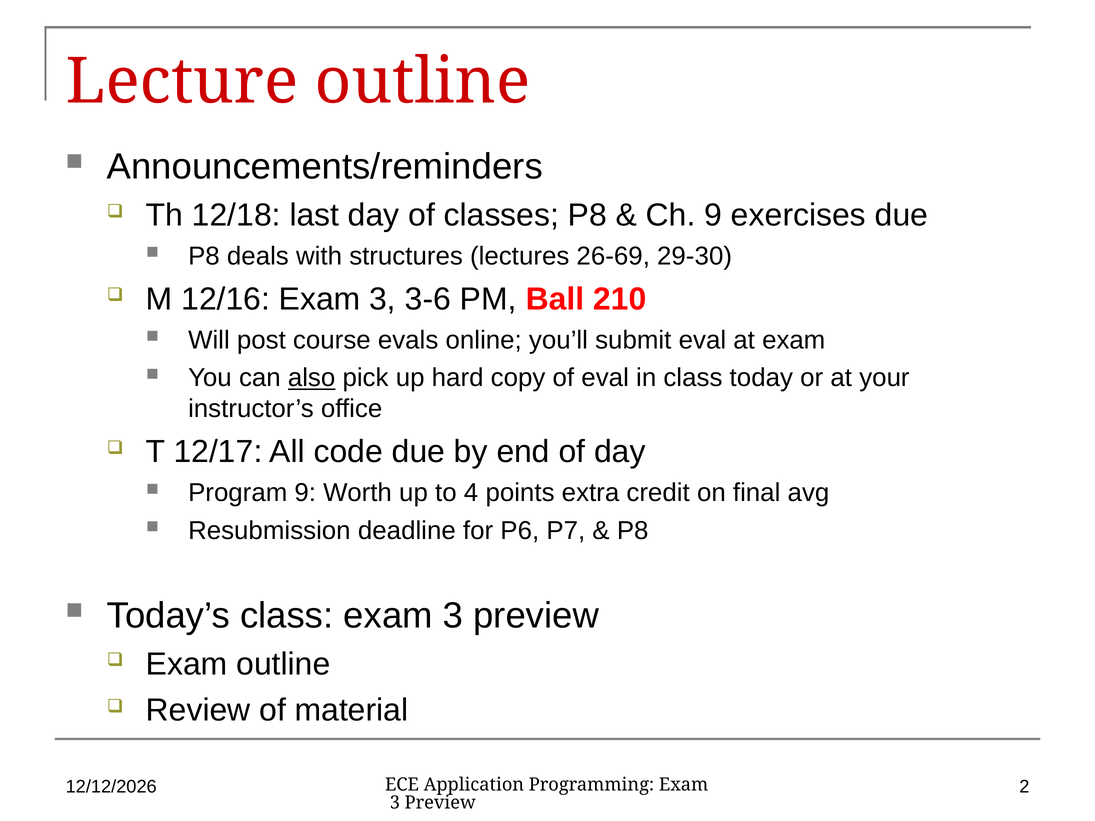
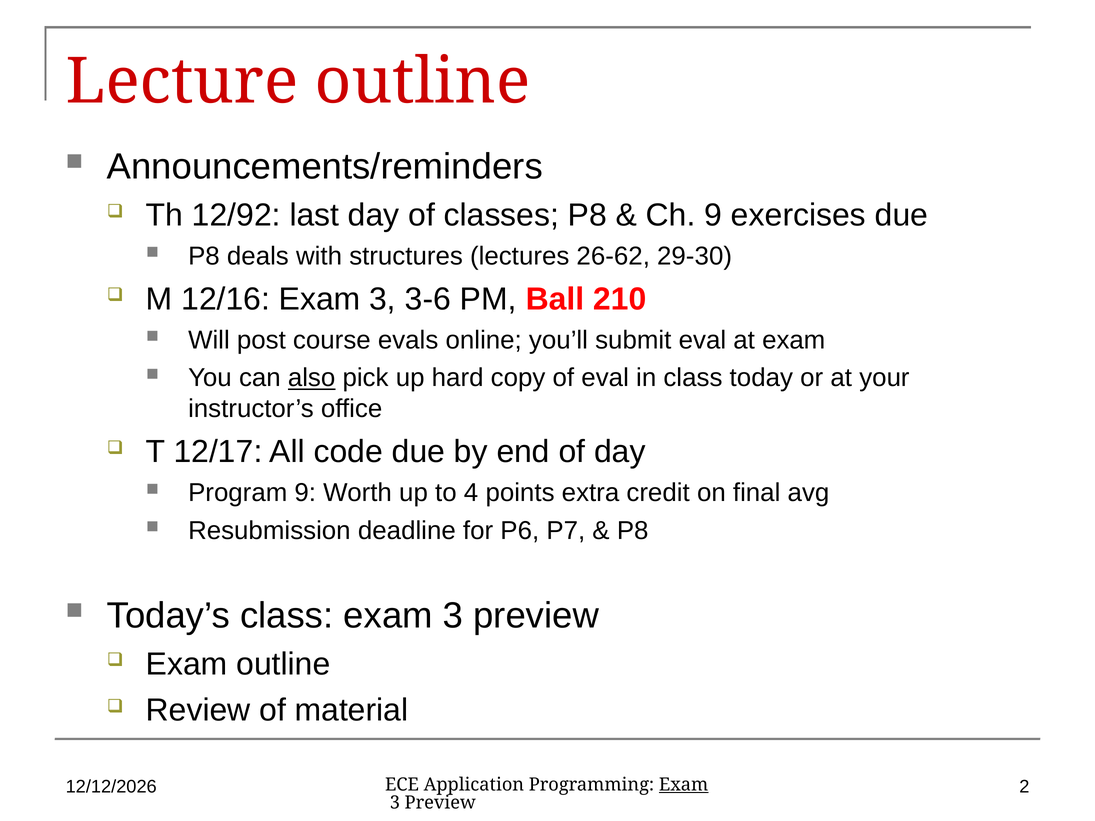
12/18: 12/18 -> 12/92
26-69: 26-69 -> 26-62
Exam at (684, 785) underline: none -> present
